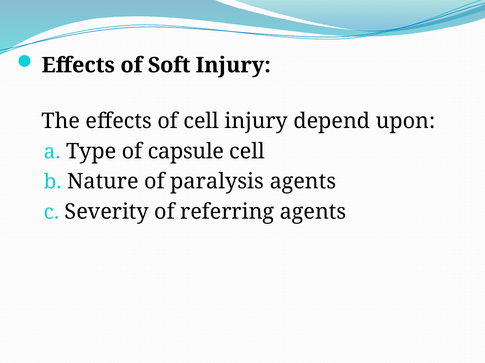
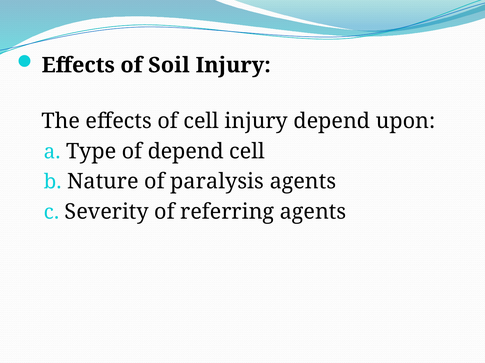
Soft: Soft -> Soil
of capsule: capsule -> depend
